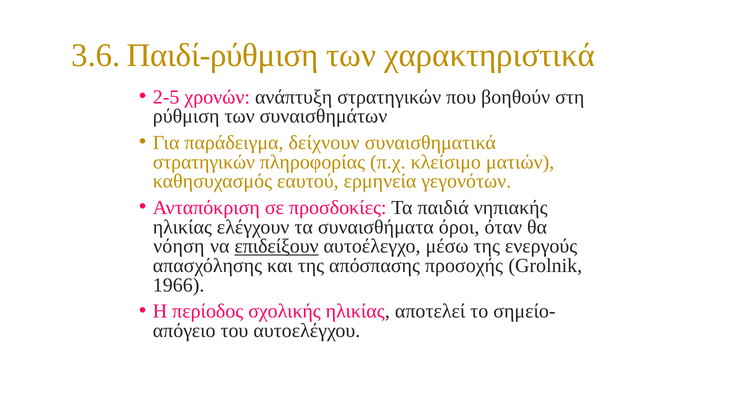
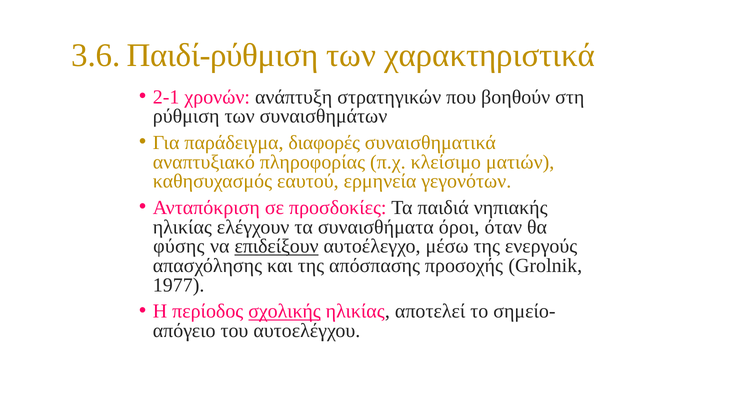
2-5: 2-5 -> 2-1
δείχνουν: δείχνουν -> διαφορές
στρατηγικών at (204, 162): στρατηγικών -> αναπτυξιακό
νόηση: νόηση -> φύσης
1966: 1966 -> 1977
σχολικής underline: none -> present
